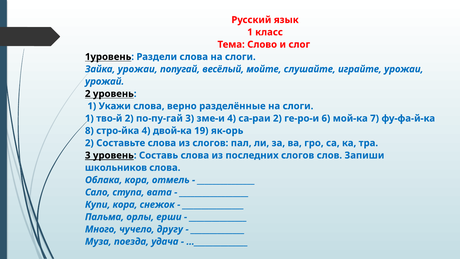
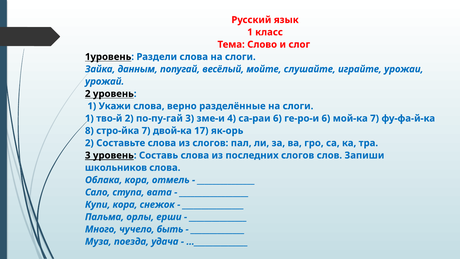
Зайка урожаи: урожаи -> данным
са-раи 2: 2 -> 6
стро-йка 4: 4 -> 7
19: 19 -> 17
другу: другу -> быть
